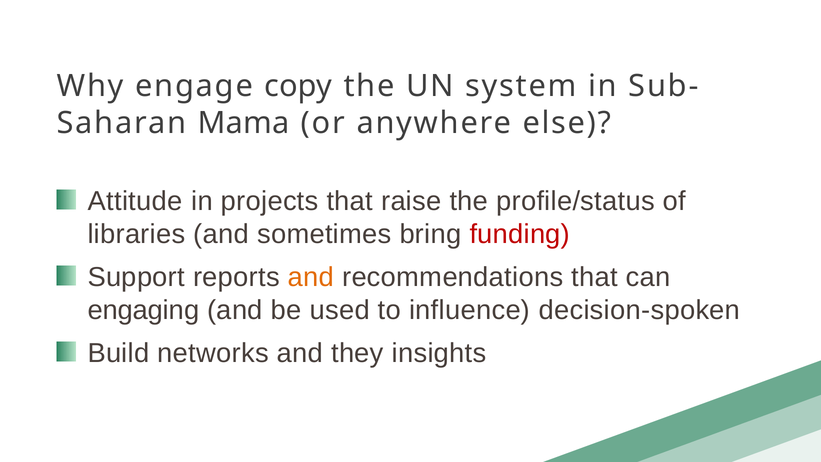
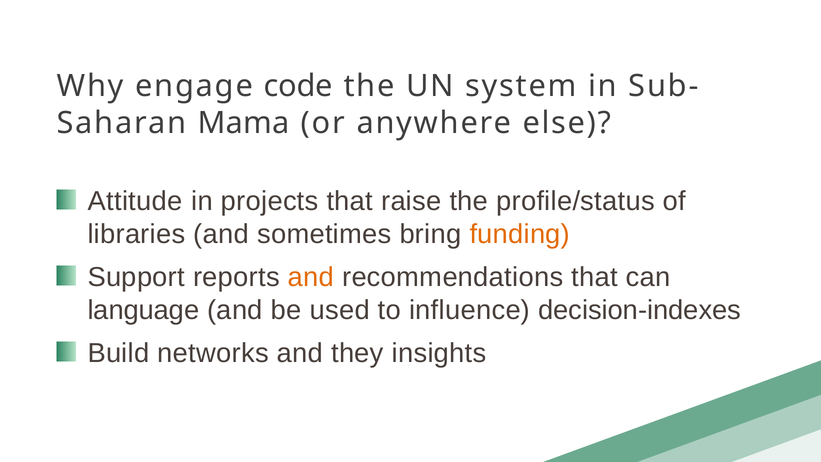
copy: copy -> code
funding colour: red -> orange
engaging: engaging -> language
decision-spoken: decision-spoken -> decision-indexes
